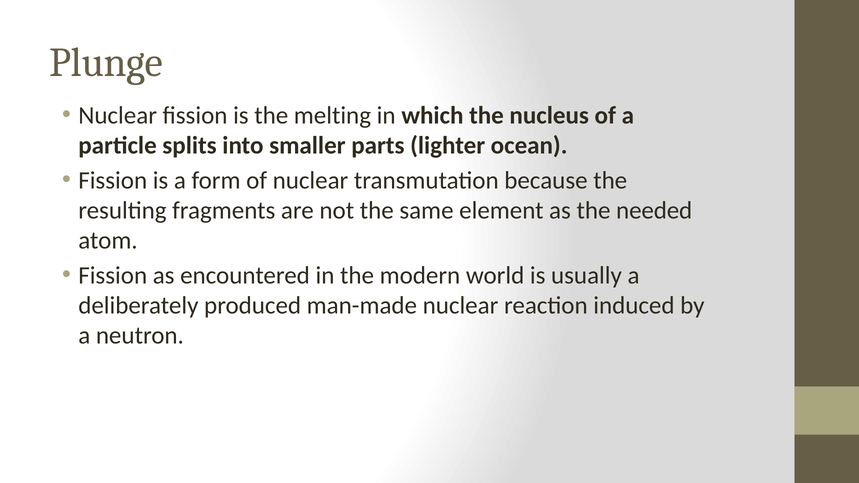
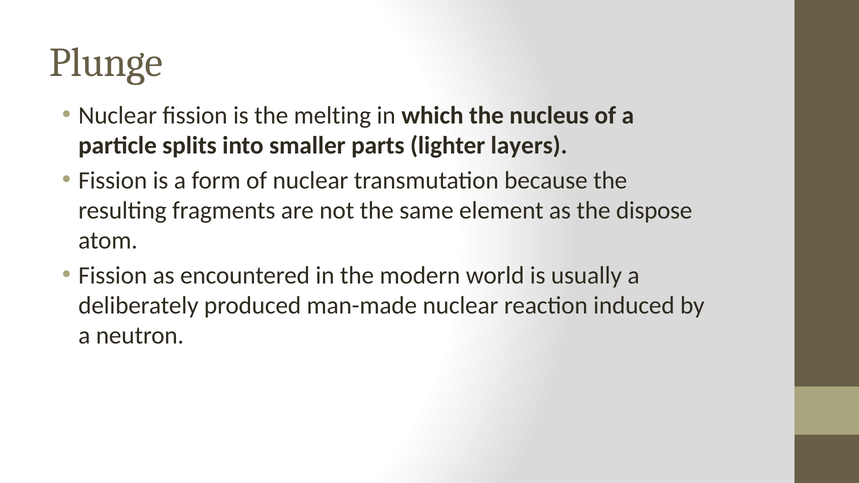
ocean: ocean -> layers
needed: needed -> dispose
